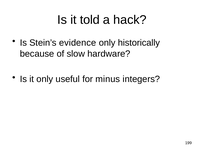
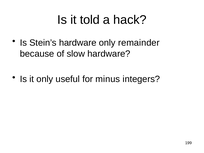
Stein’s evidence: evidence -> hardware
historically: historically -> remainder
